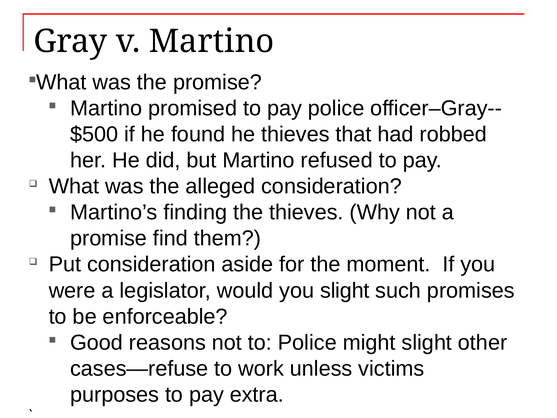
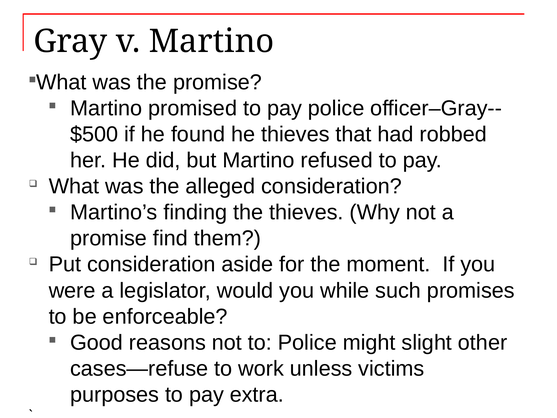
you slight: slight -> while
